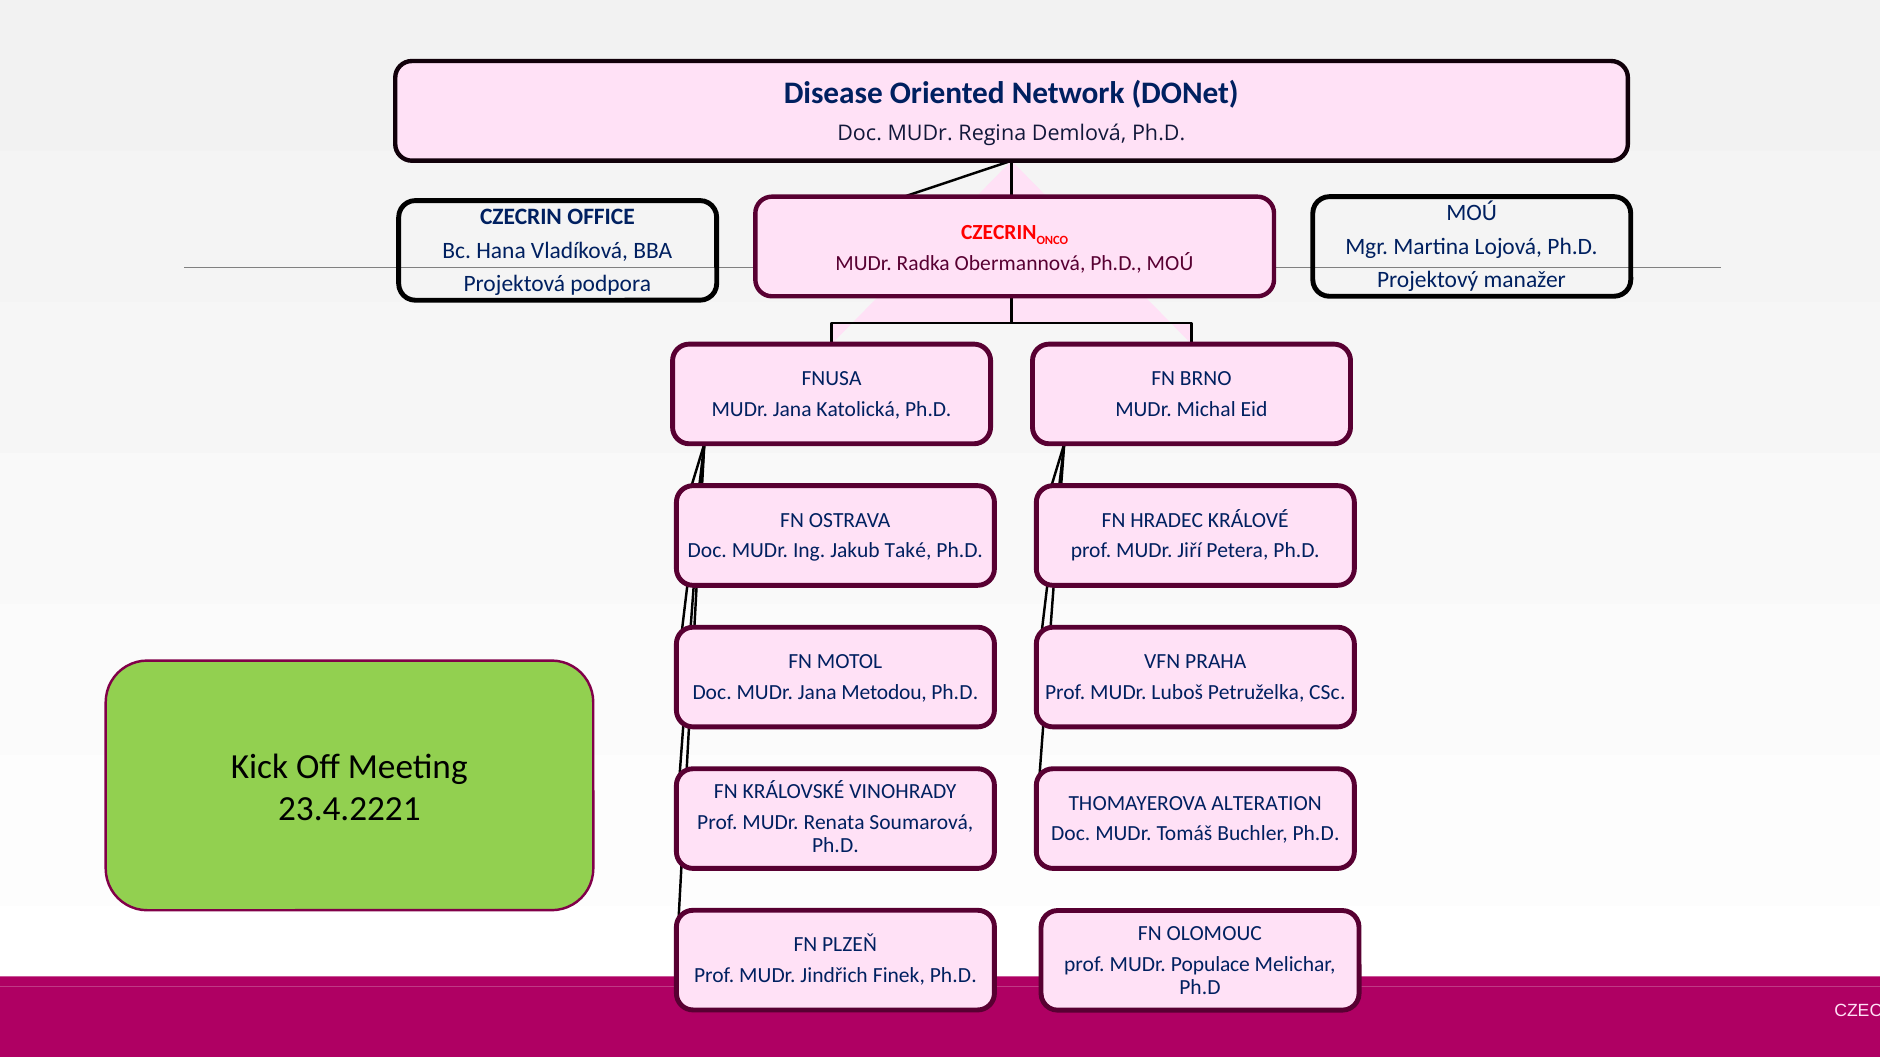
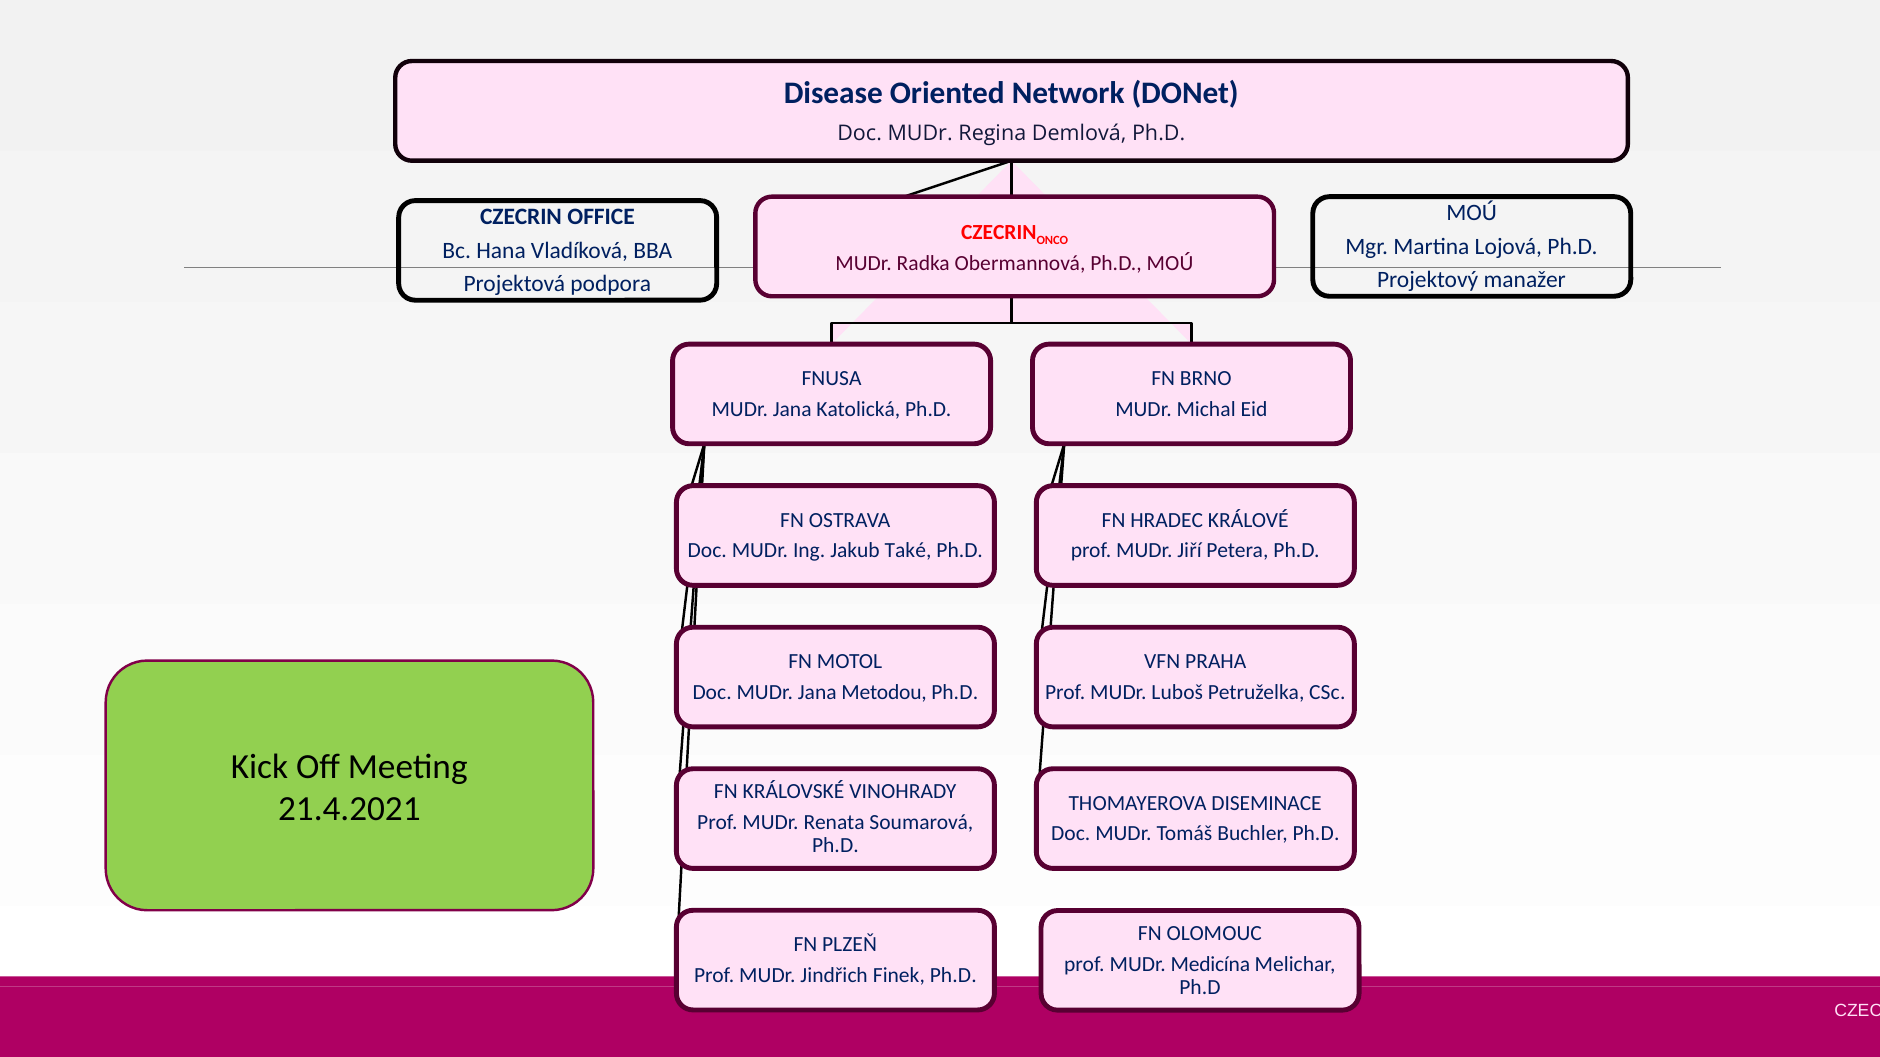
ALTERATION: ALTERATION -> DISEMINACE
23.4.2221: 23.4.2221 -> 21.4.2021
Populace: Populace -> Medicína
